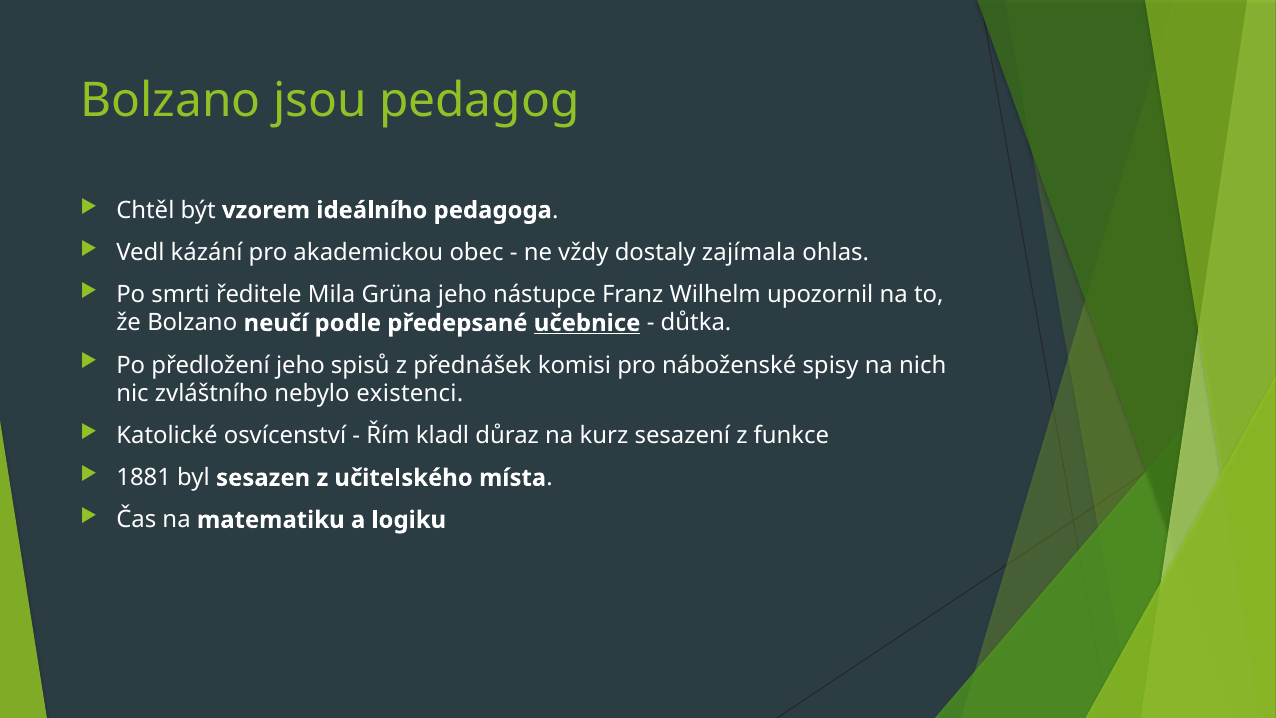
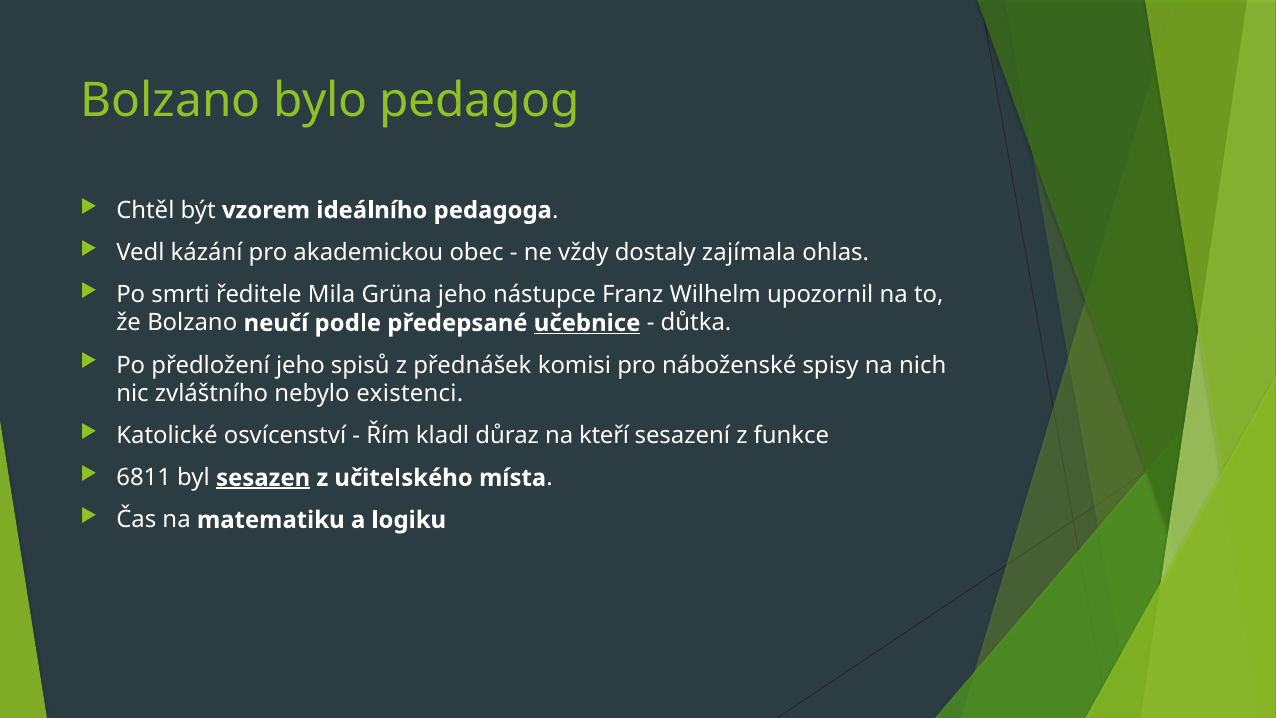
jsou: jsou -> bylo
kurz: kurz -> kteří
1881: 1881 -> 6811
sesazen underline: none -> present
